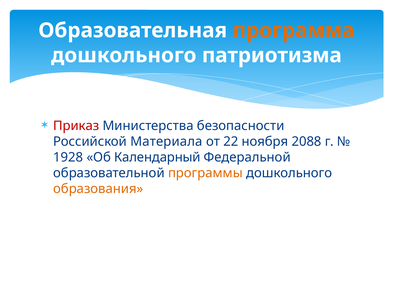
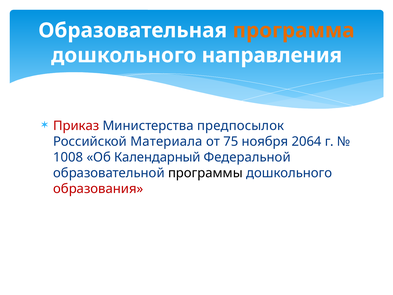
патриотизма: патриотизма -> направления
безопасности: безопасности -> предпосылок
22: 22 -> 75
2088: 2088 -> 2064
1928: 1928 -> 1008
программы colour: orange -> black
образования colour: orange -> red
